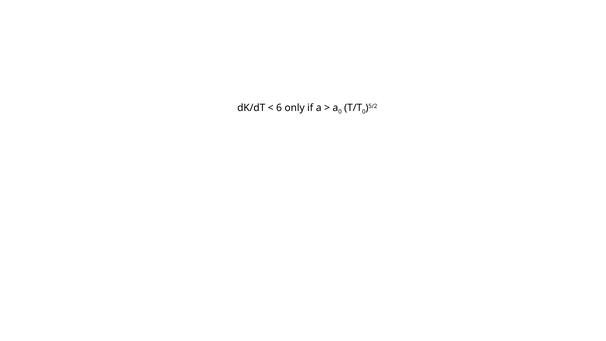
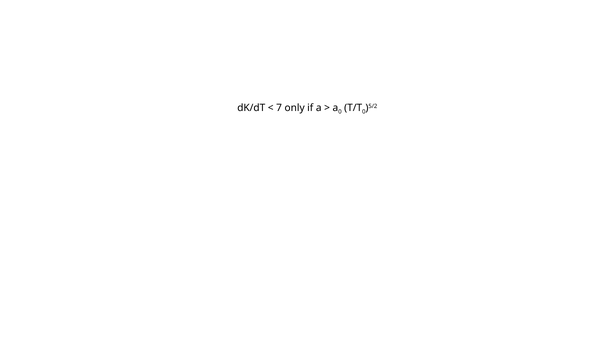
6: 6 -> 7
